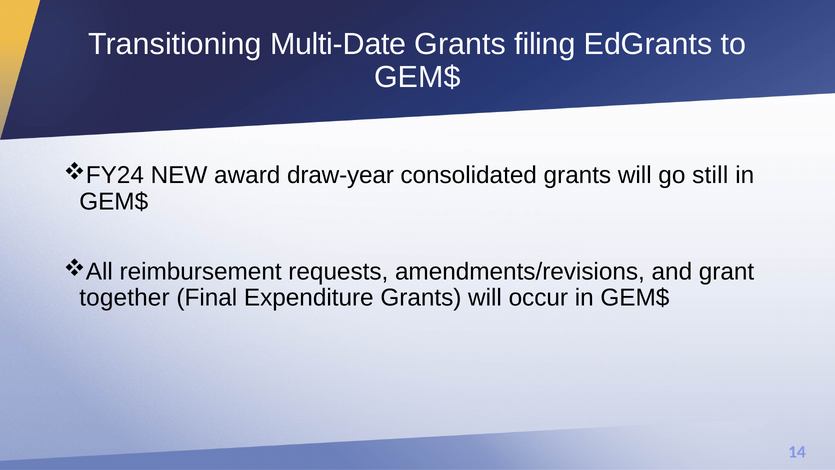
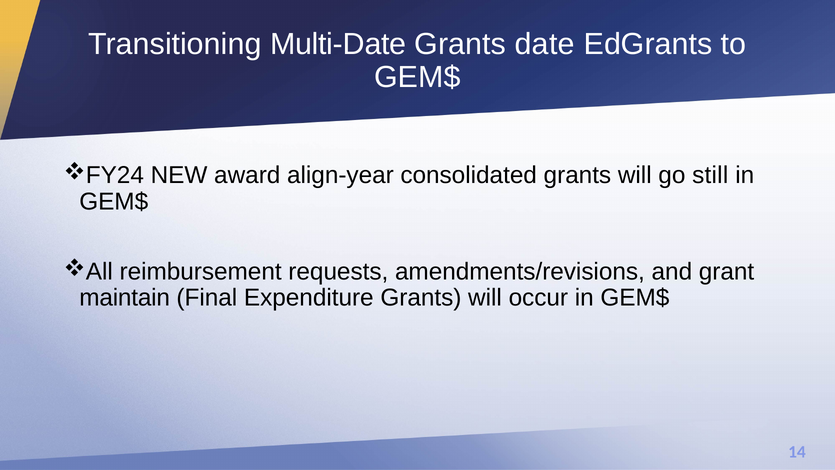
filing: filing -> date
draw-year: draw-year -> align-year
together: together -> maintain
